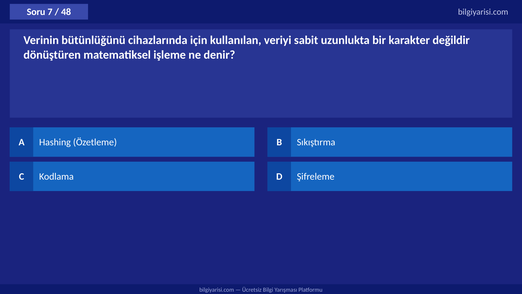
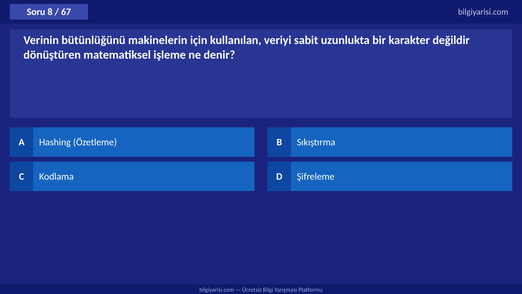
7: 7 -> 8
48: 48 -> 67
cihazlarında: cihazlarında -> makinelerin
